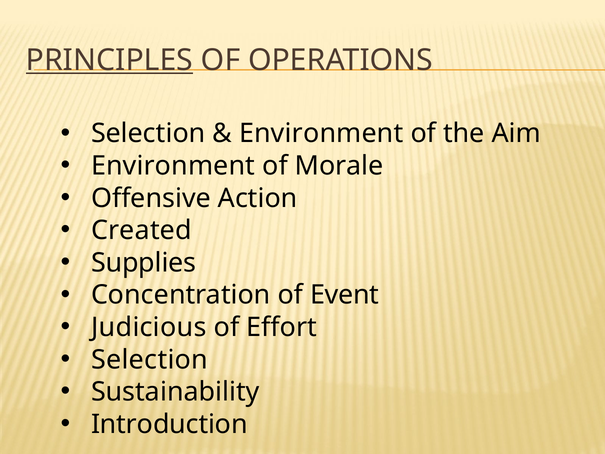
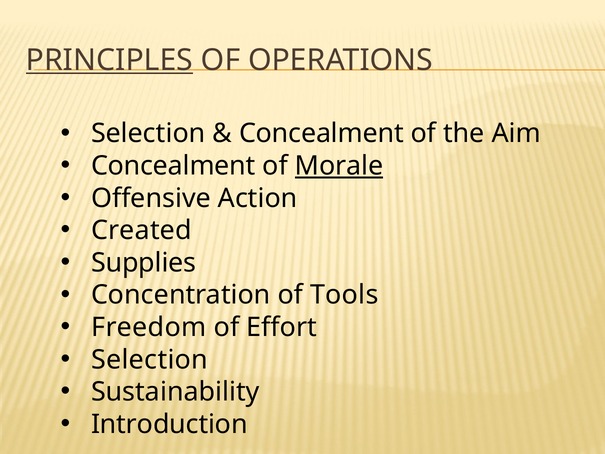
Environment at (321, 134): Environment -> Concealment
Environment at (173, 166): Environment -> Concealment
Morale underline: none -> present
Event: Event -> Tools
Judicious: Judicious -> Freedom
